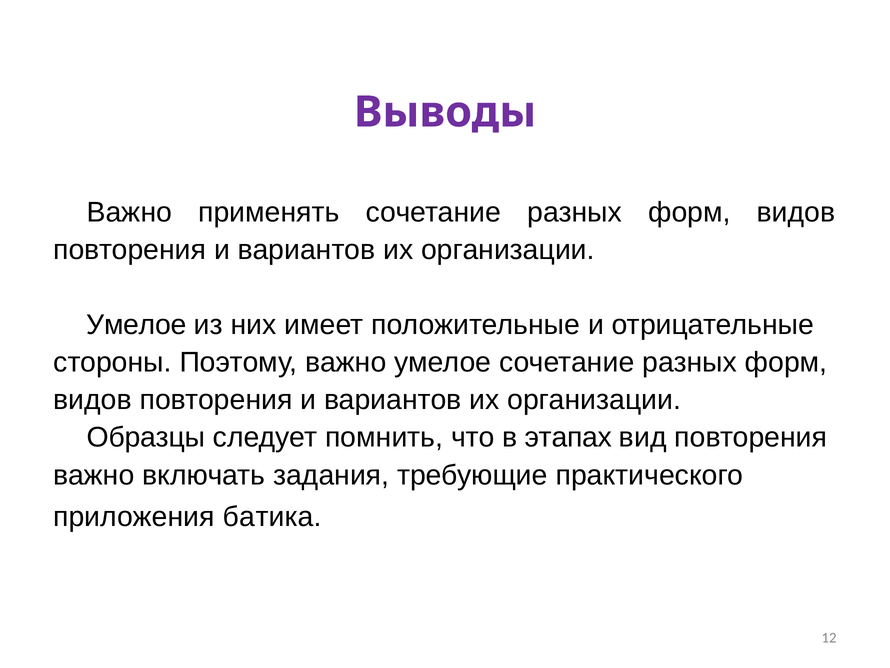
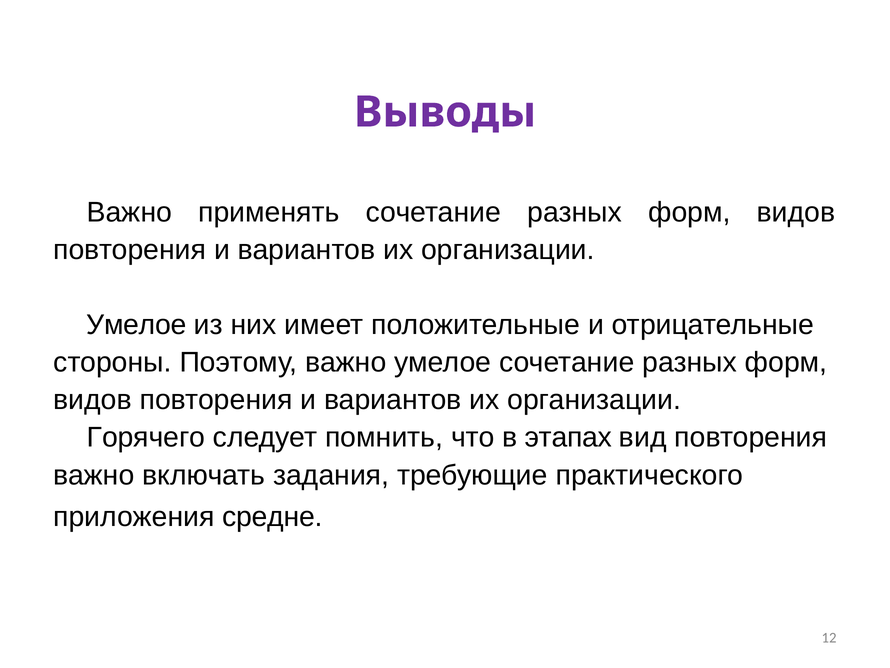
Образцы: Образцы -> Горячего
батика: батика -> средне
